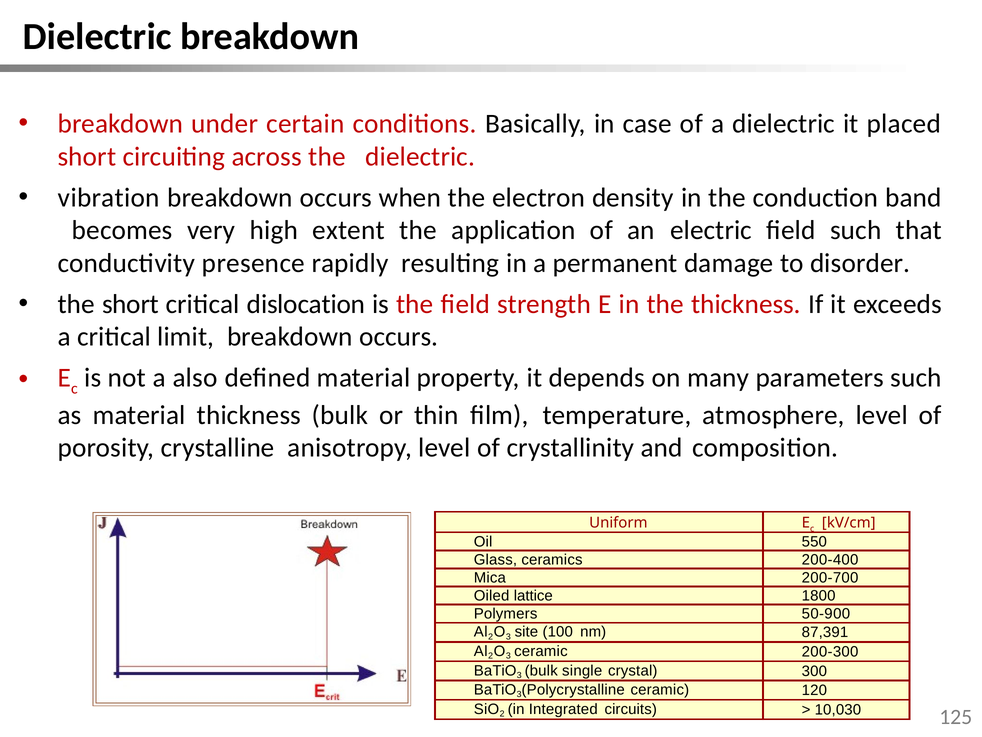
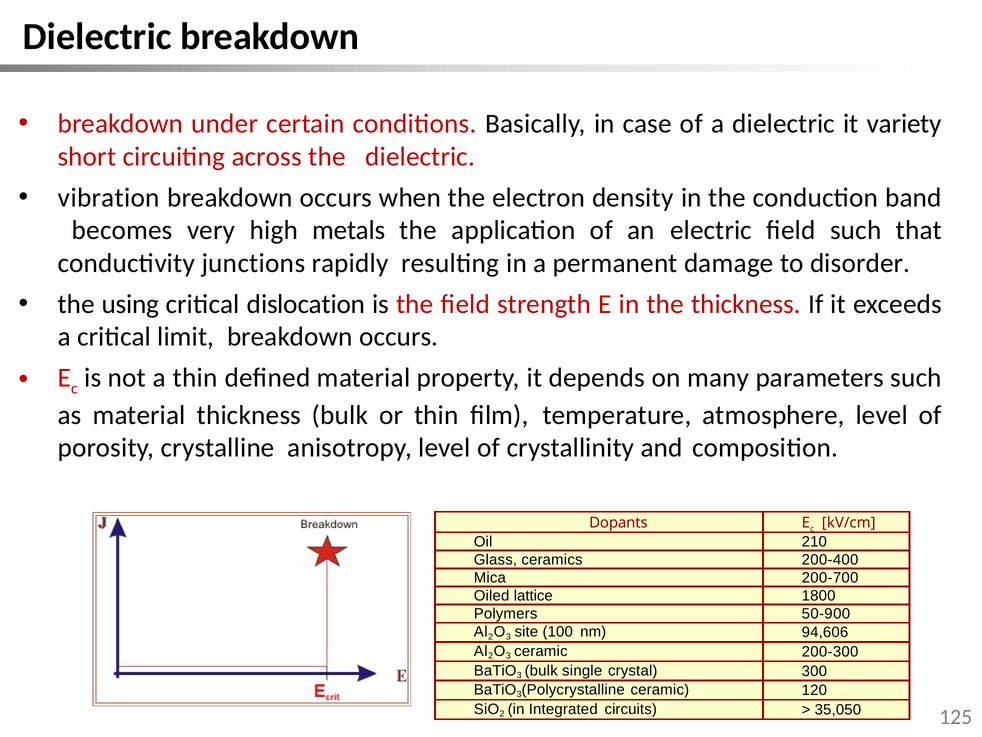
placed: placed -> variety
extent: extent -> metals
presence: presence -> junctions
the short: short -> using
a also: also -> thin
Uniform: Uniform -> Dopants
550: 550 -> 210
87,391: 87,391 -> 94,606
10,030: 10,030 -> 35,050
